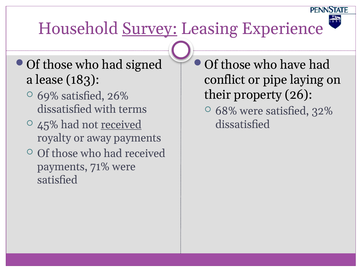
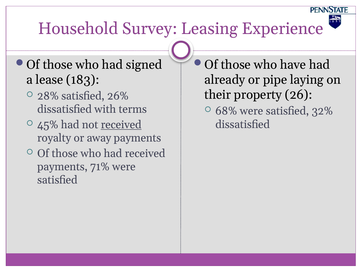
Survey underline: present -> none
conflict: conflict -> already
69%: 69% -> 28%
